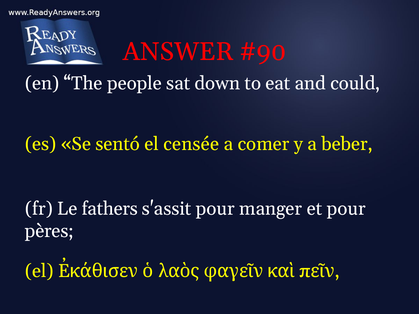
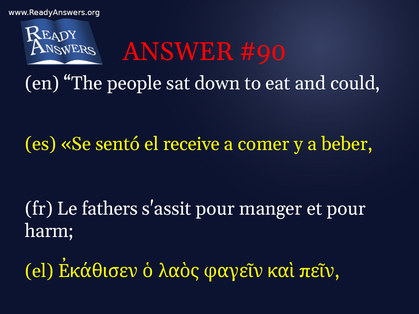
censée: censée -> receive
pères: pères -> harm
